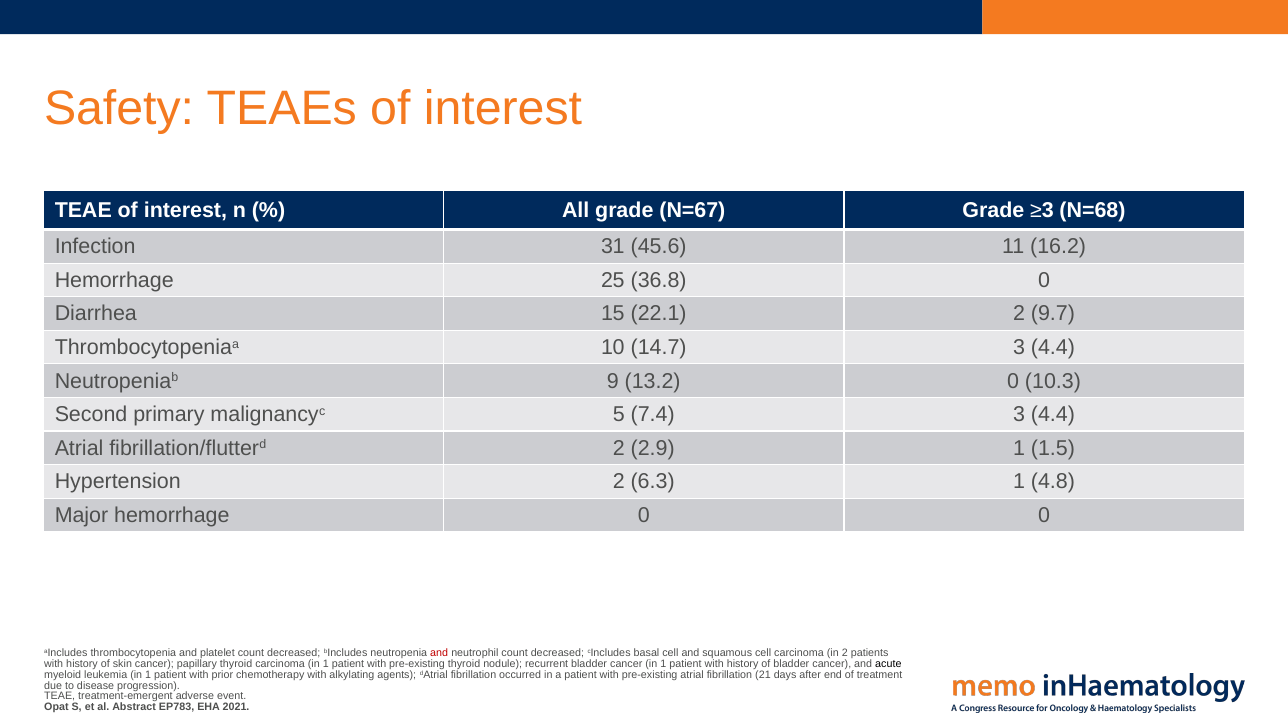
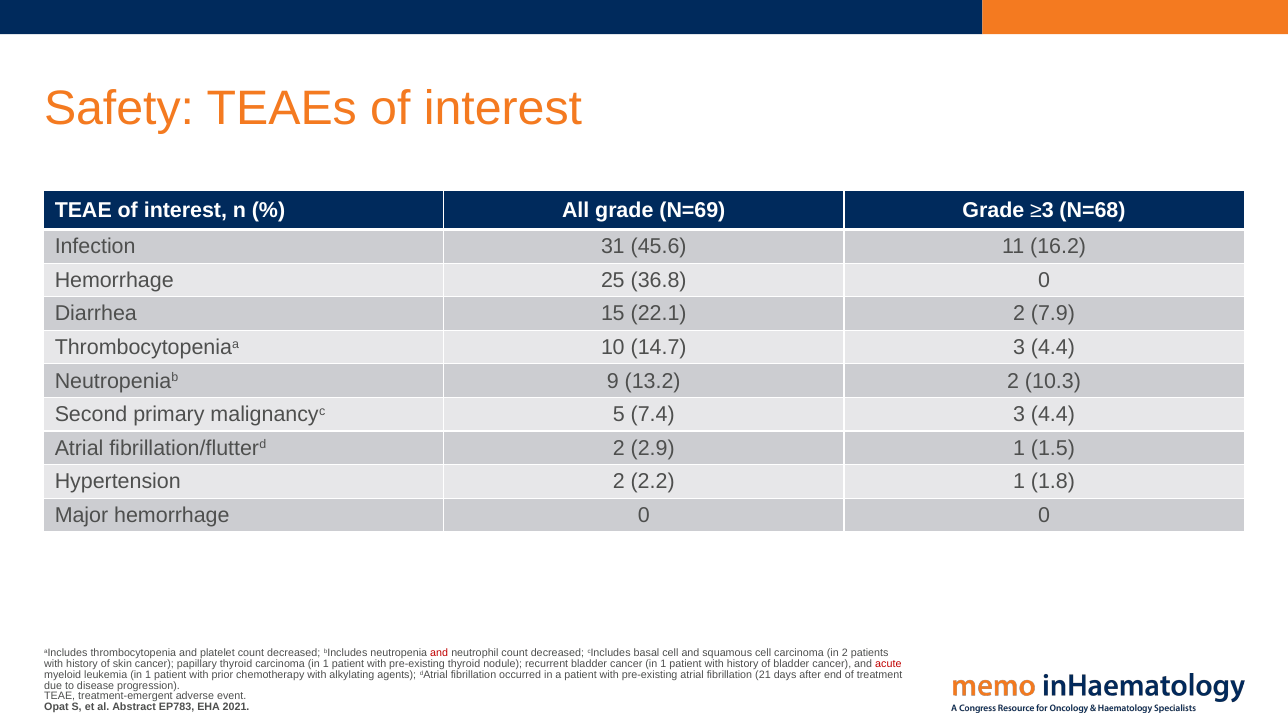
N=67: N=67 -> N=69
9.7: 9.7 -> 7.9
13.2 0: 0 -> 2
6.3: 6.3 -> 2.2
4.8: 4.8 -> 1.8
acute colour: black -> red
